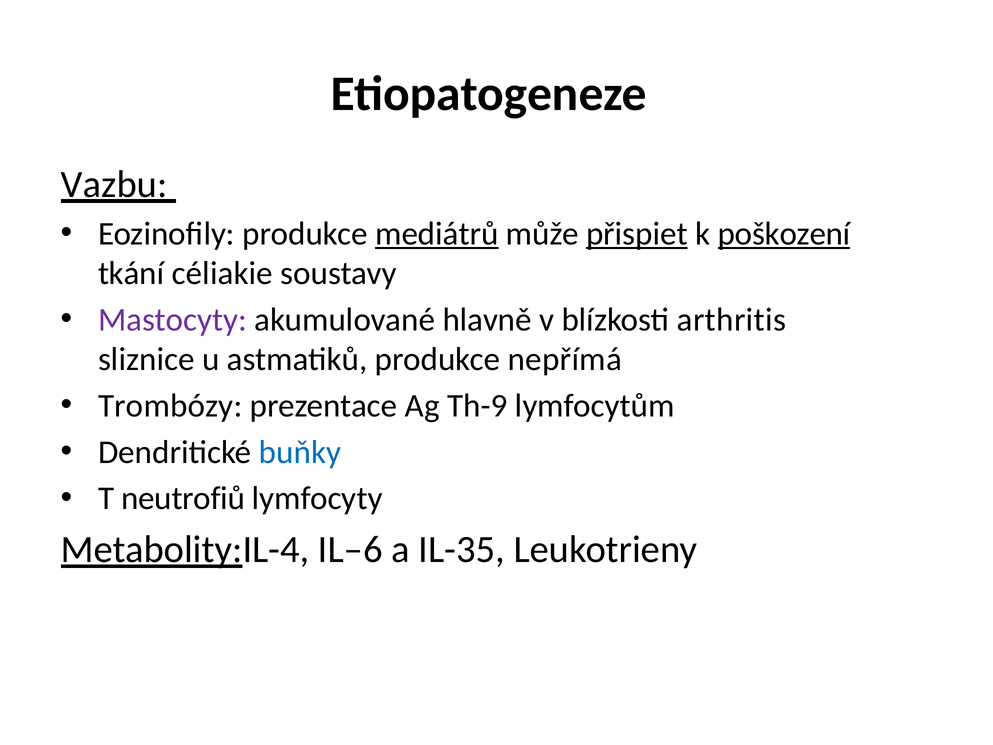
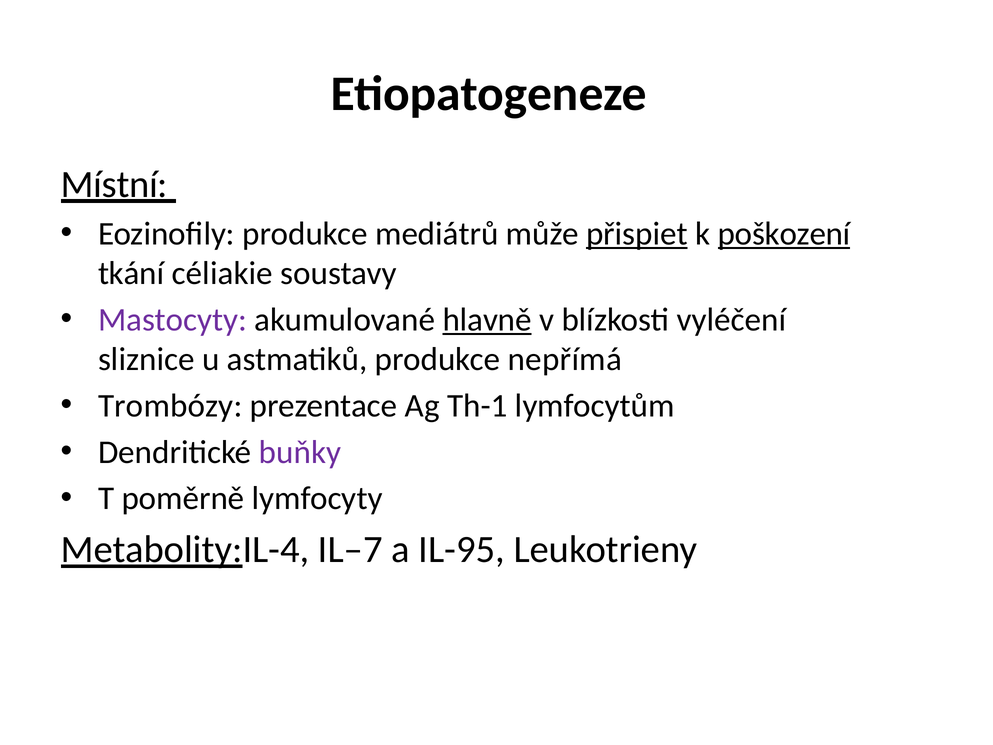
Vazbu: Vazbu -> Místní
mediátrů underline: present -> none
hlavně underline: none -> present
arthritis: arthritis -> vyléčení
Th-9: Th-9 -> Th-1
buňky colour: blue -> purple
neutrofiů: neutrofiů -> poměrně
IL–6: IL–6 -> IL–7
IL-35: IL-35 -> IL-95
